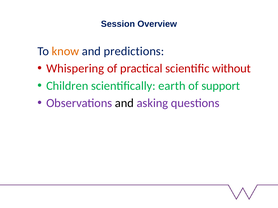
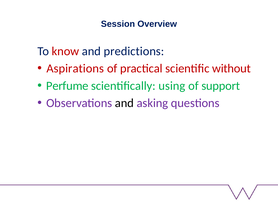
know colour: orange -> red
Whispering: Whispering -> Aspirations
Children: Children -> Perfume
earth: earth -> using
